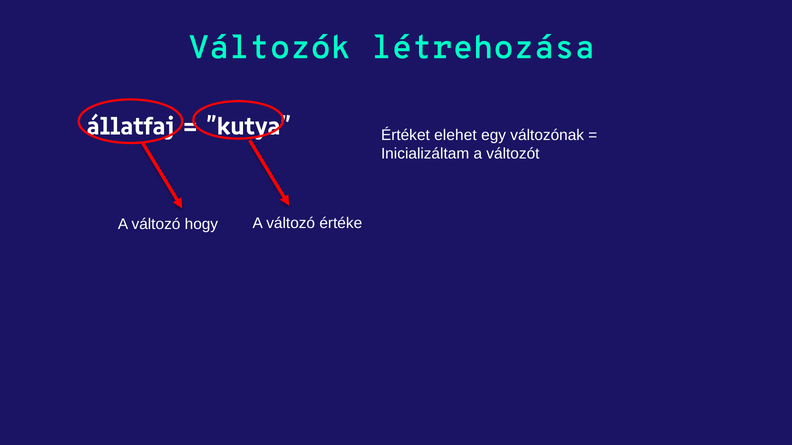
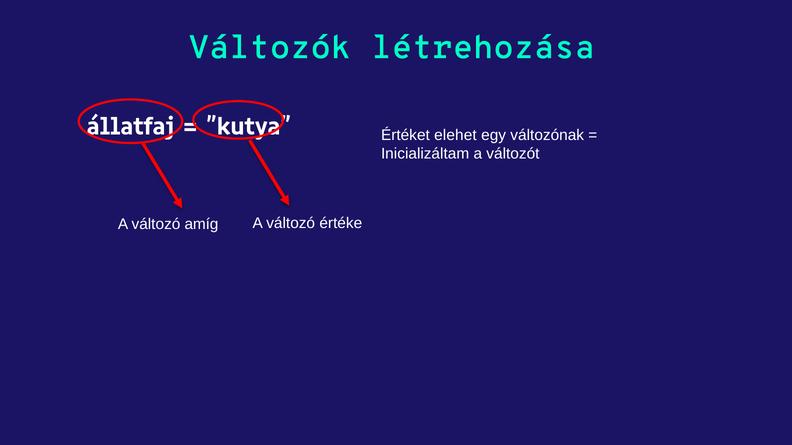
hogy: hogy -> amíg
